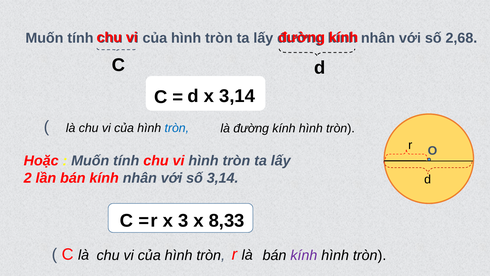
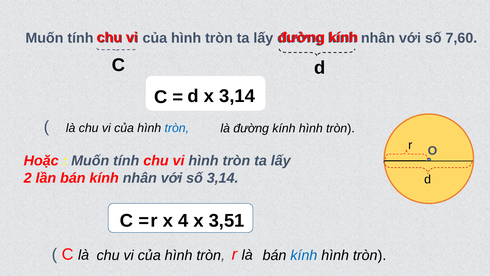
2,68: 2,68 -> 7,60
3: 3 -> 4
8,33: 8,33 -> 3,51
kính at (304, 255) colour: purple -> blue
